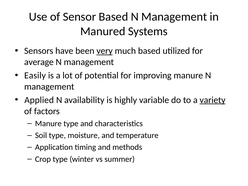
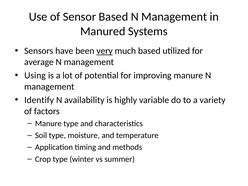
Easily: Easily -> Using
Applied: Applied -> Identify
variety underline: present -> none
